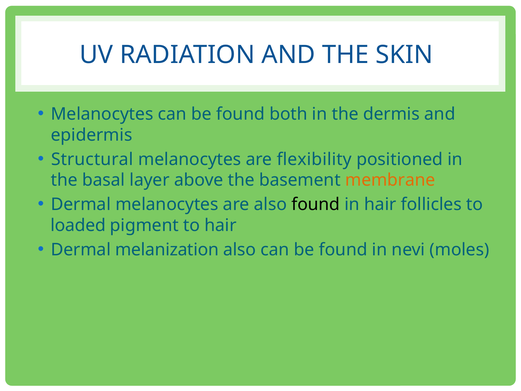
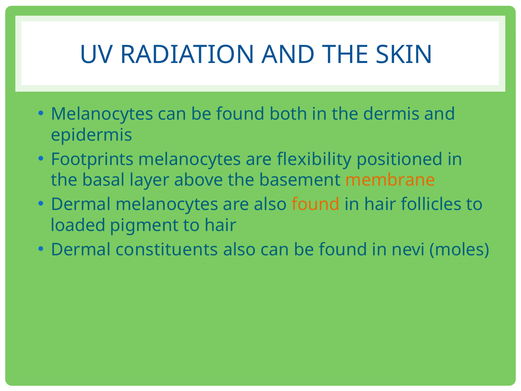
Structural: Structural -> Footprints
found at (316, 204) colour: black -> orange
melanization: melanization -> constituents
